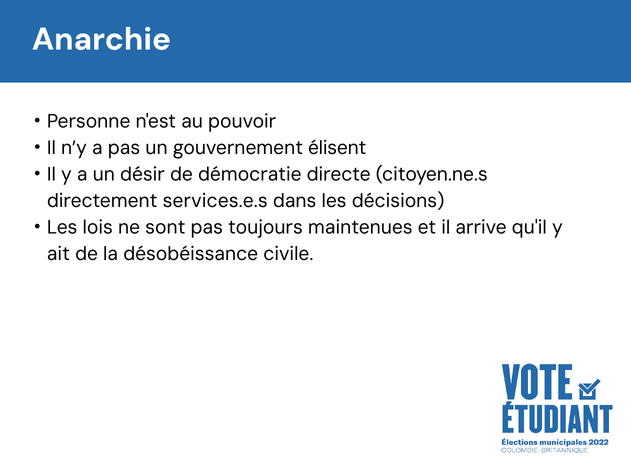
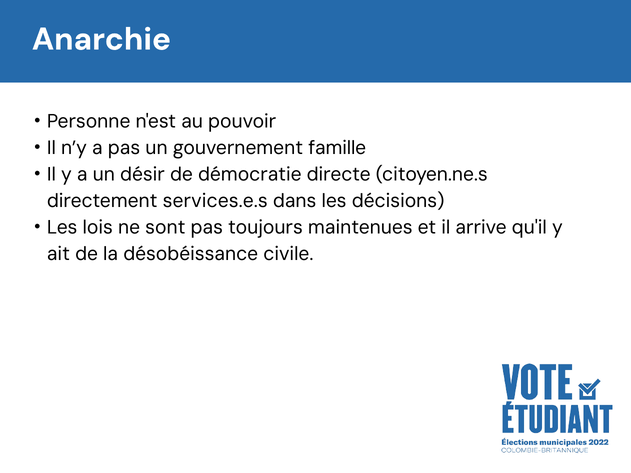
élisent: élisent -> famille
